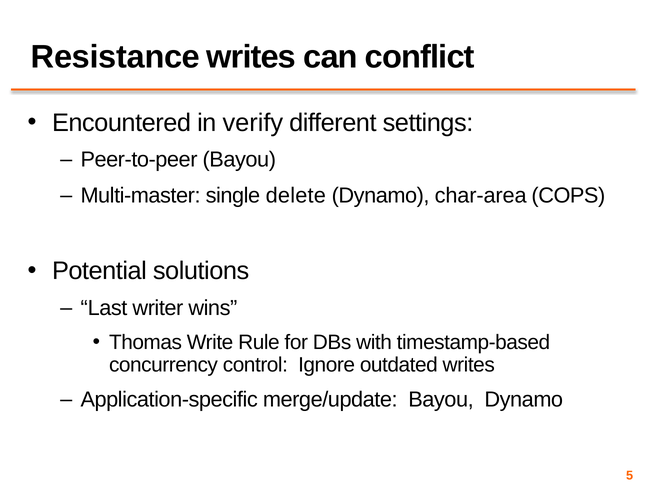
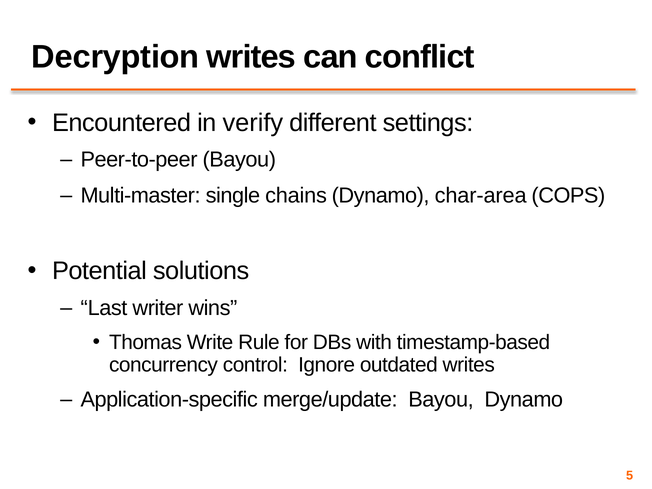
Resistance: Resistance -> Decryption
delete: delete -> chains
